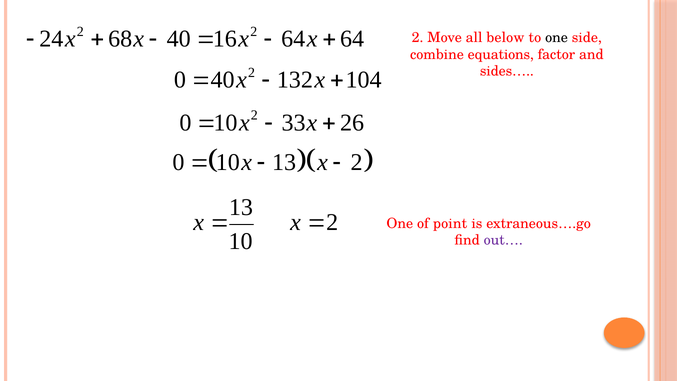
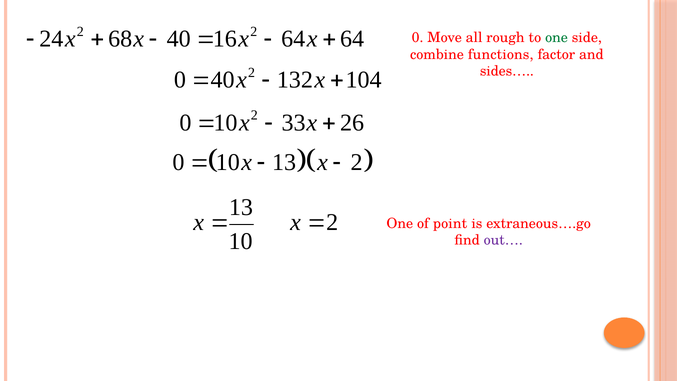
2 at (418, 37): 2 -> 0
below: below -> rough
one at (557, 37) colour: black -> green
equations: equations -> functions
